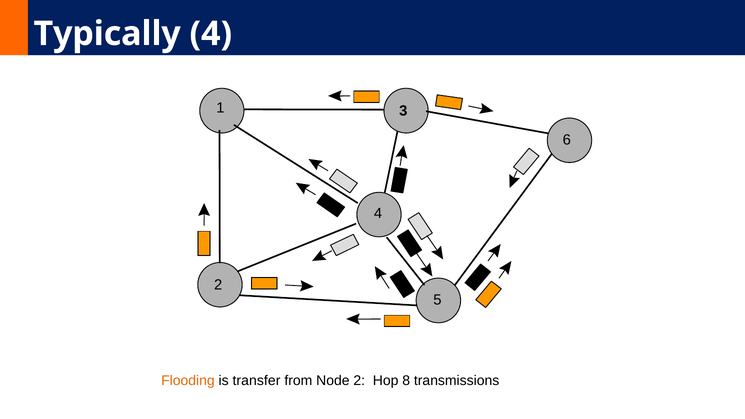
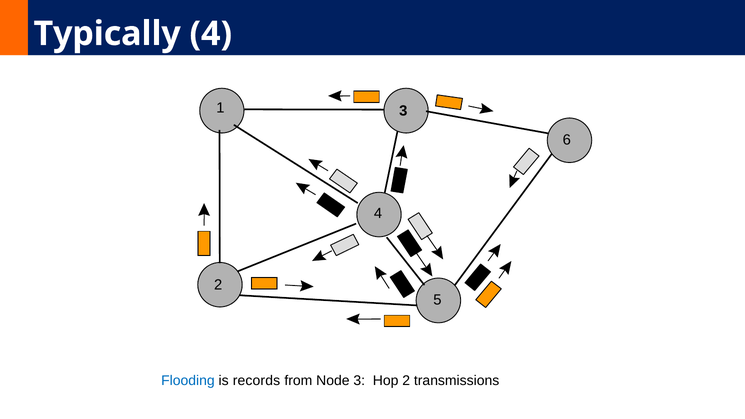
Flooding colour: orange -> blue
transfer: transfer -> records
Node 2: 2 -> 3
Hop 8: 8 -> 2
